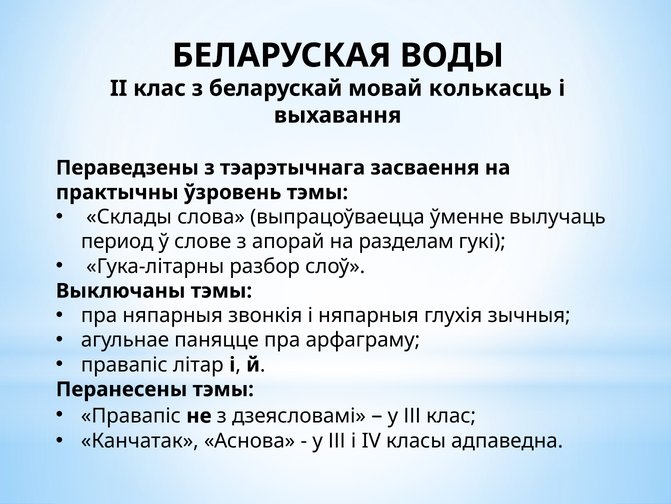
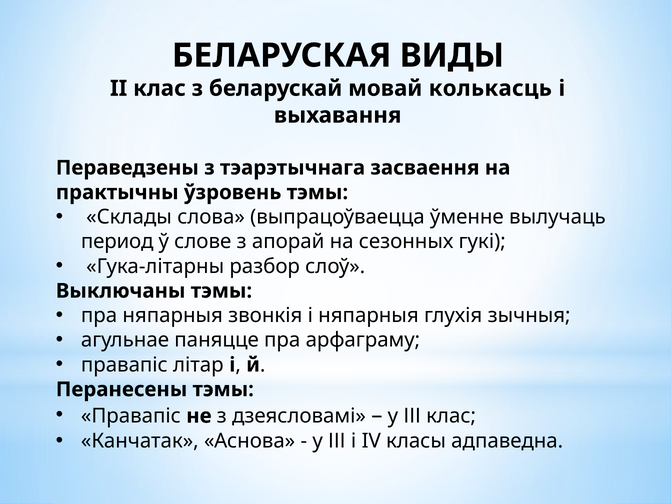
ВОДЫ: ВОДЫ -> ВИДЫ
разделам: разделам -> сезонных
